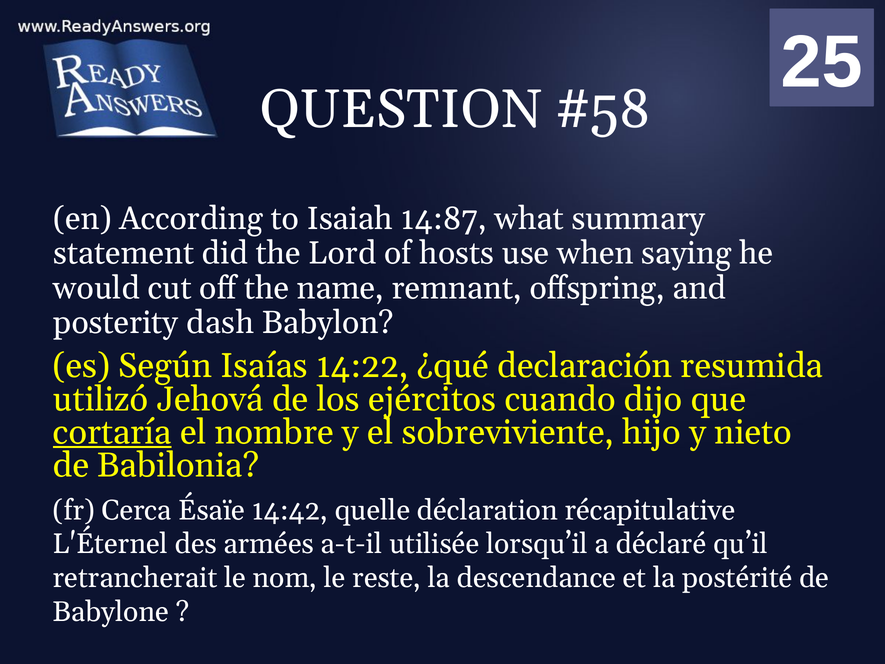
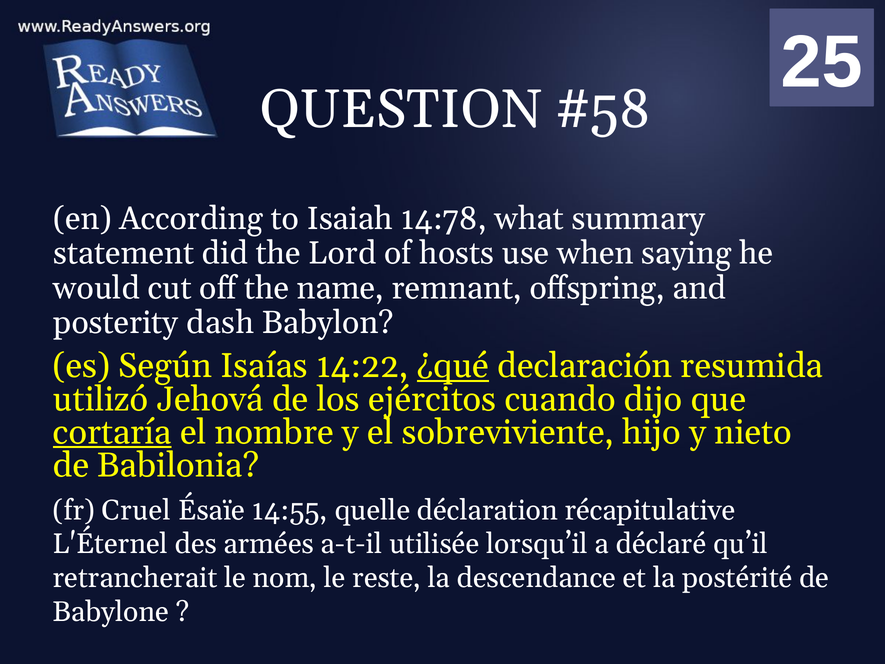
14:87: 14:87 -> 14:78
¿qué underline: none -> present
Cerca: Cerca -> Cruel
14:42: 14:42 -> 14:55
